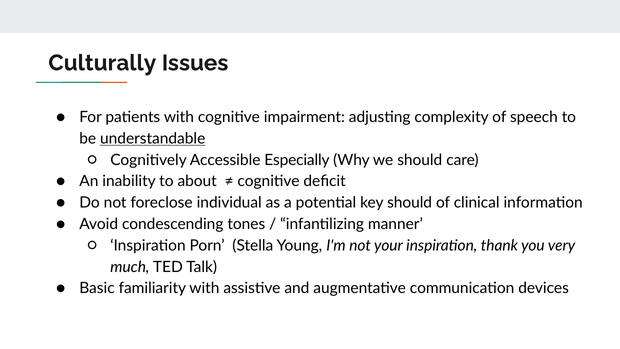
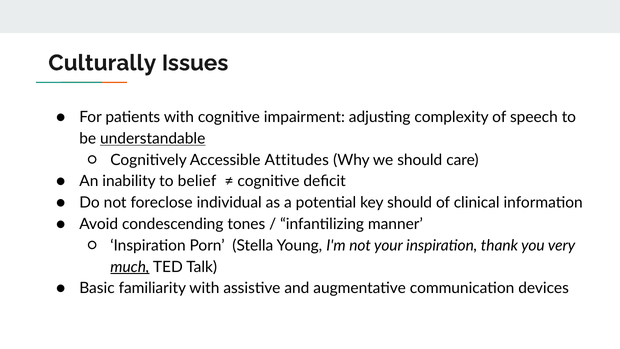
Especially: Especially -> Attitudes
about: about -> belief
much underline: none -> present
